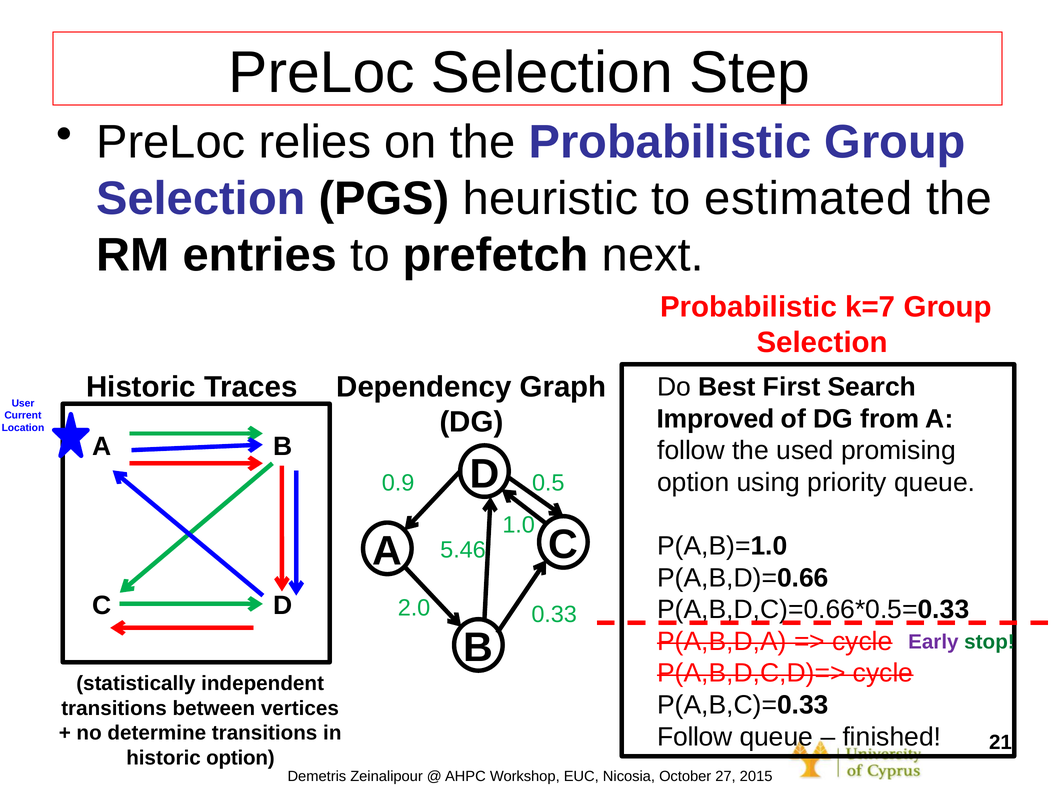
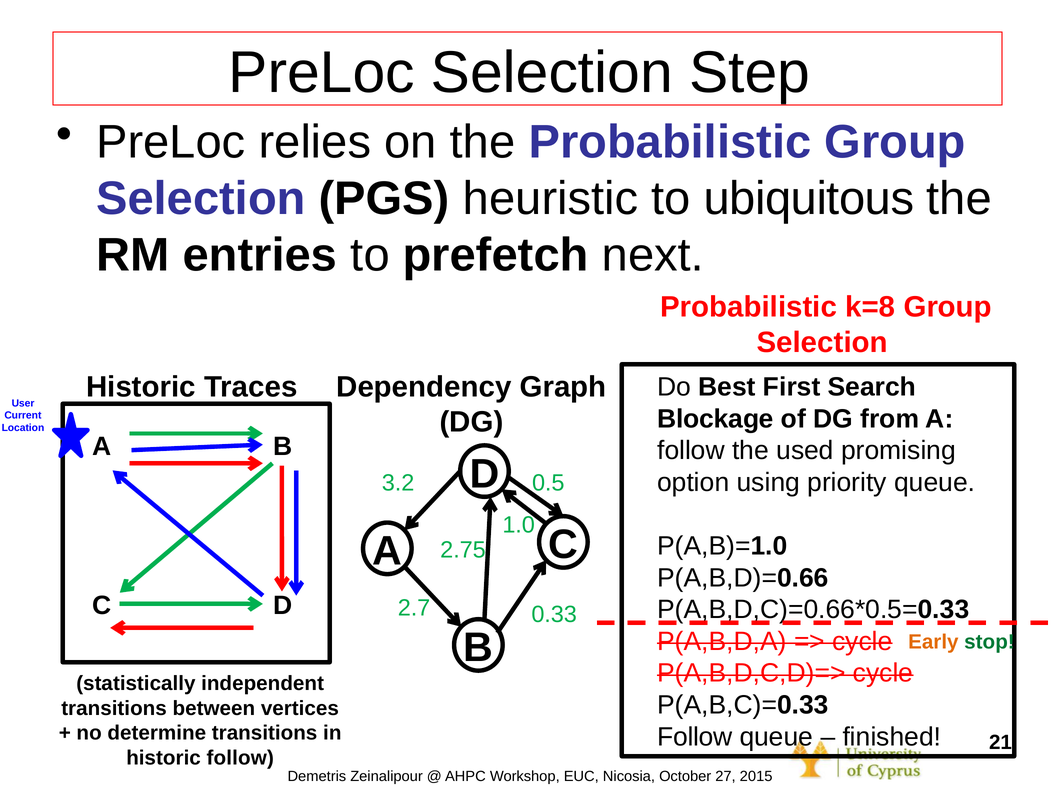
estimated: estimated -> ubiquitous
k=7: k=7 -> k=8
Improved: Improved -> Blockage
0.9: 0.9 -> 3.2
5.46: 5.46 -> 2.75
2.0: 2.0 -> 2.7
Early colour: purple -> orange
historic option: option -> follow
